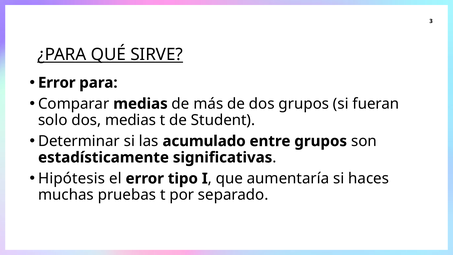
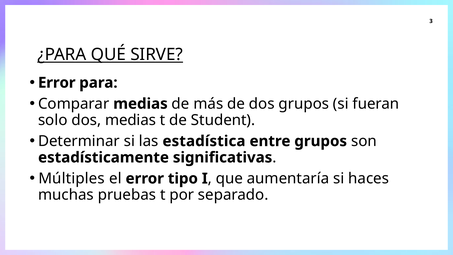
acumulado: acumulado -> estadística
Hipótesis: Hipótesis -> Múltiples
